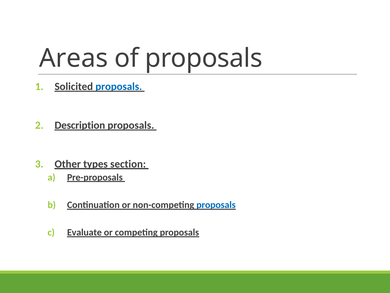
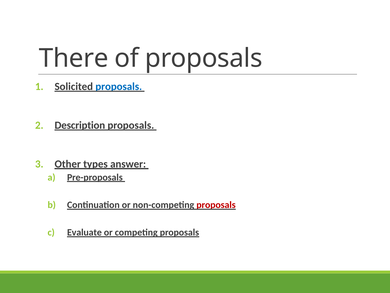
Areas: Areas -> There
section: section -> answer
proposals at (216, 205) colour: blue -> red
